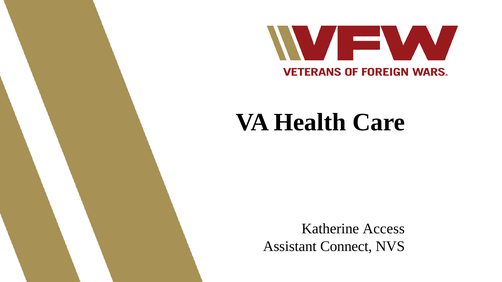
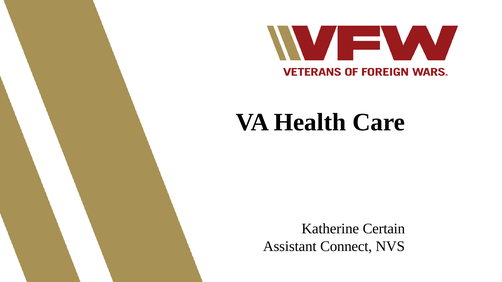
Access: Access -> Certain
